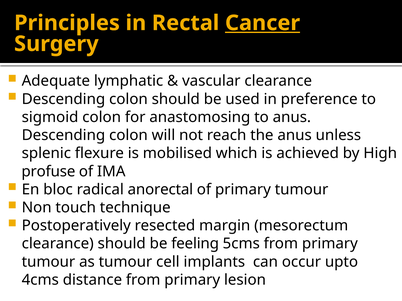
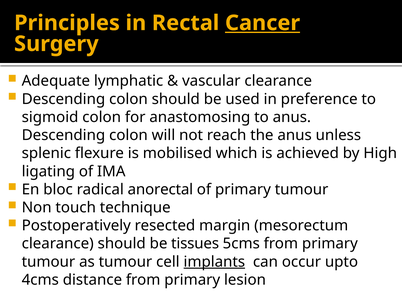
profuse: profuse -> ligating
feeling: feeling -> tissues
implants underline: none -> present
